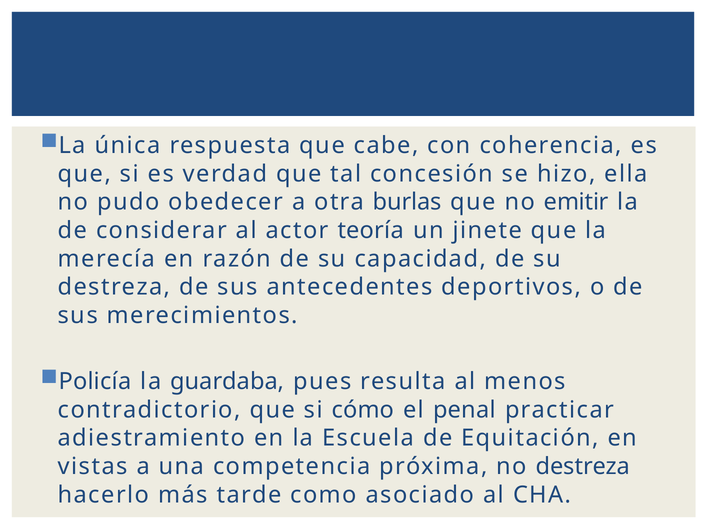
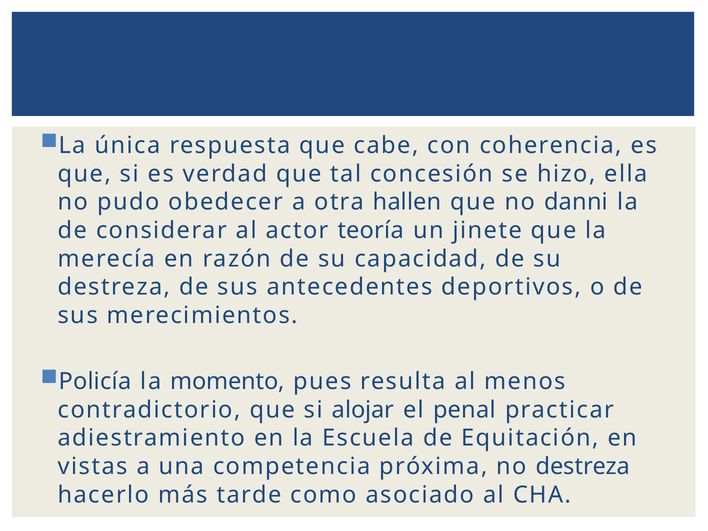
burlas: burlas -> hallen
emitir: emitir -> danni
guardaba: guardaba -> momento
cómo: cómo -> alojar
